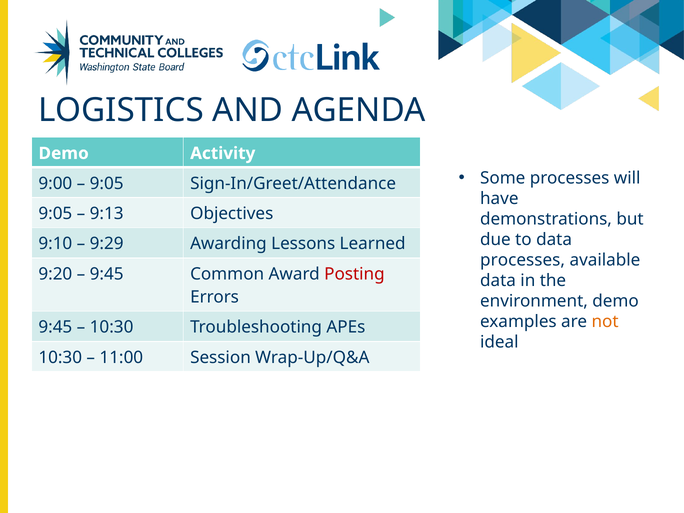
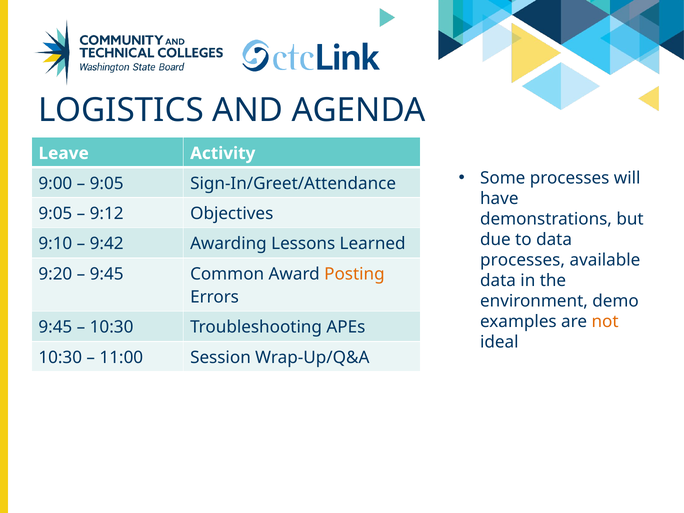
Demo at (64, 153): Demo -> Leave
9:13: 9:13 -> 9:12
9:29: 9:29 -> 9:42
Posting colour: red -> orange
